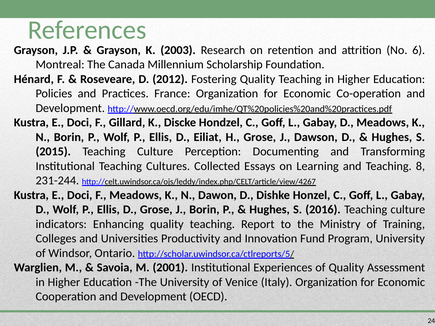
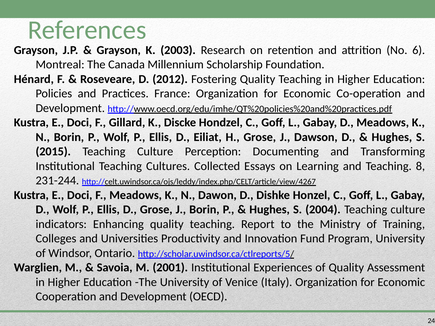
2016: 2016 -> 2004
